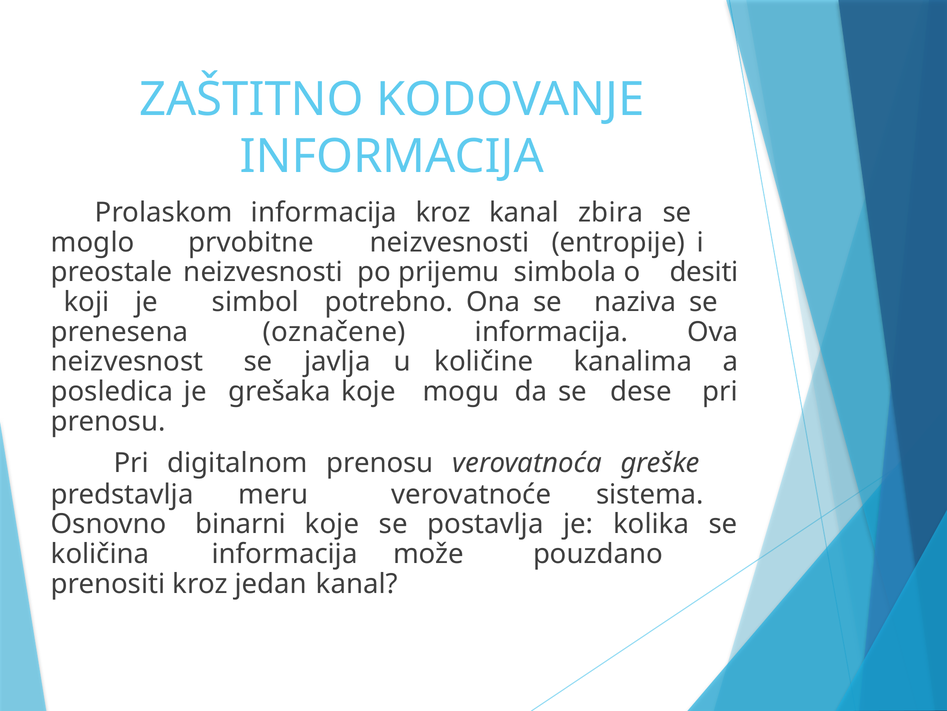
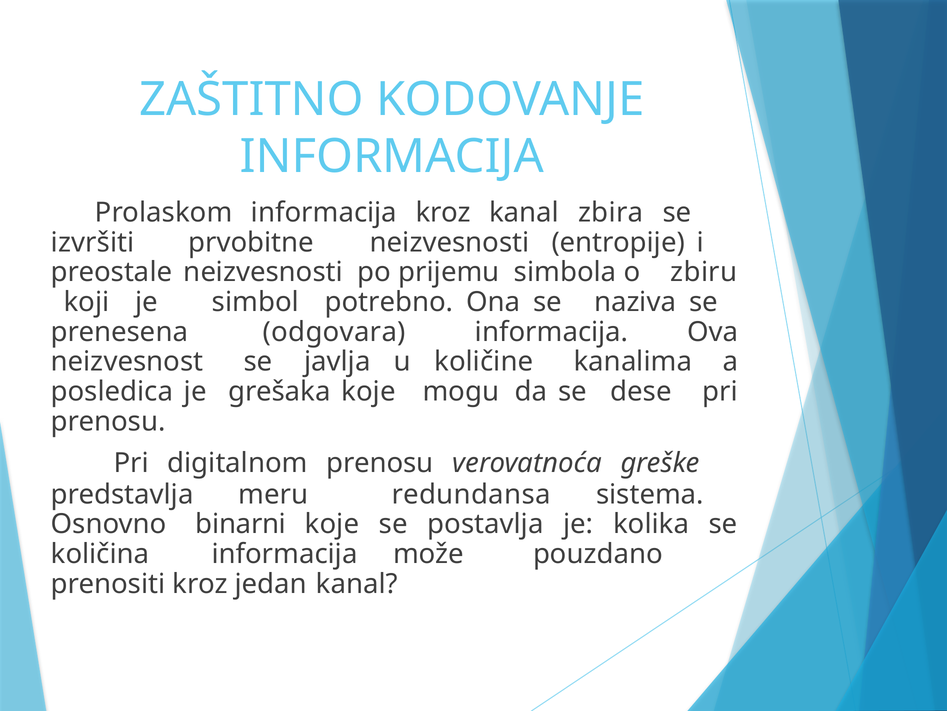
moglo: moglo -> izvršiti
desiti: desiti -> zbiru
označene: označene -> odgovara
verovatnoće: verovatnoće -> redundansa
